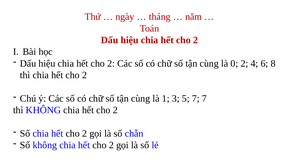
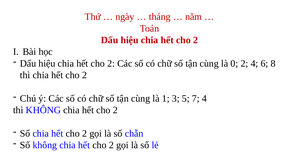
7 7: 7 -> 4
